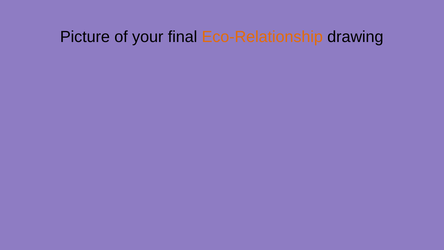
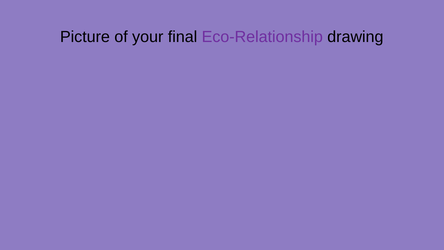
Eco-Relationship colour: orange -> purple
